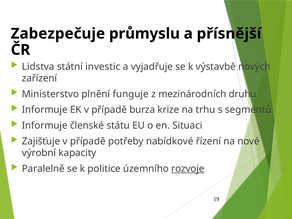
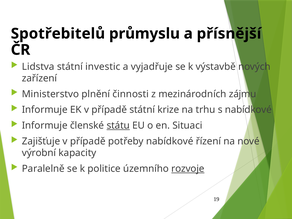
Zabezpečuje: Zabezpečuje -> Spotřebitelů
funguje: funguje -> činnosti
druhu: druhu -> zájmu
případě burza: burza -> státní
s segmentů: segmentů -> nabídkové
státu underline: none -> present
